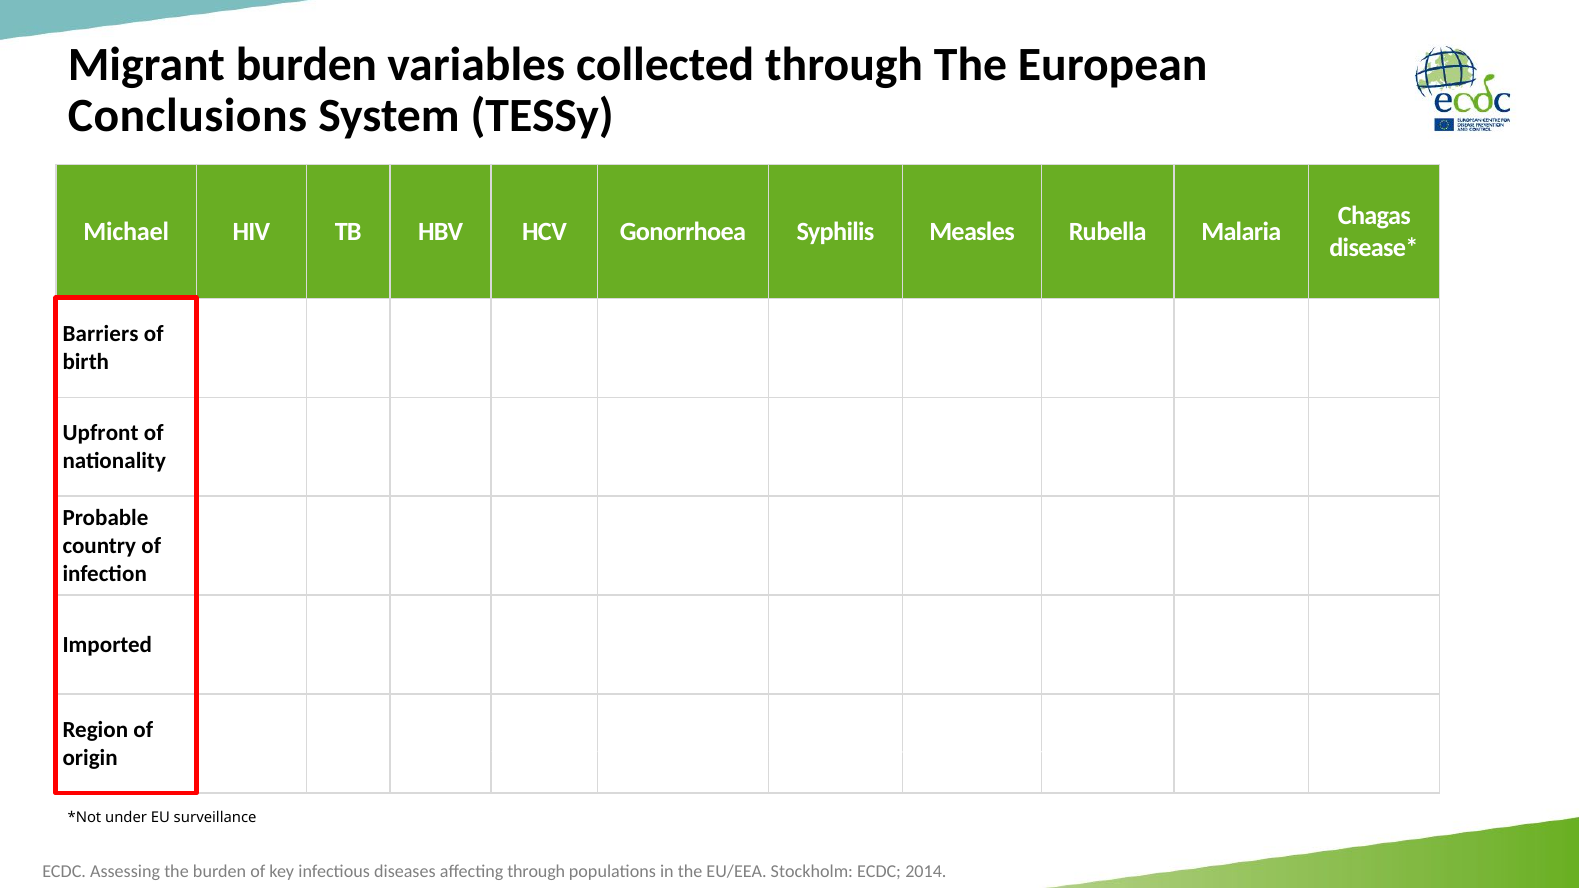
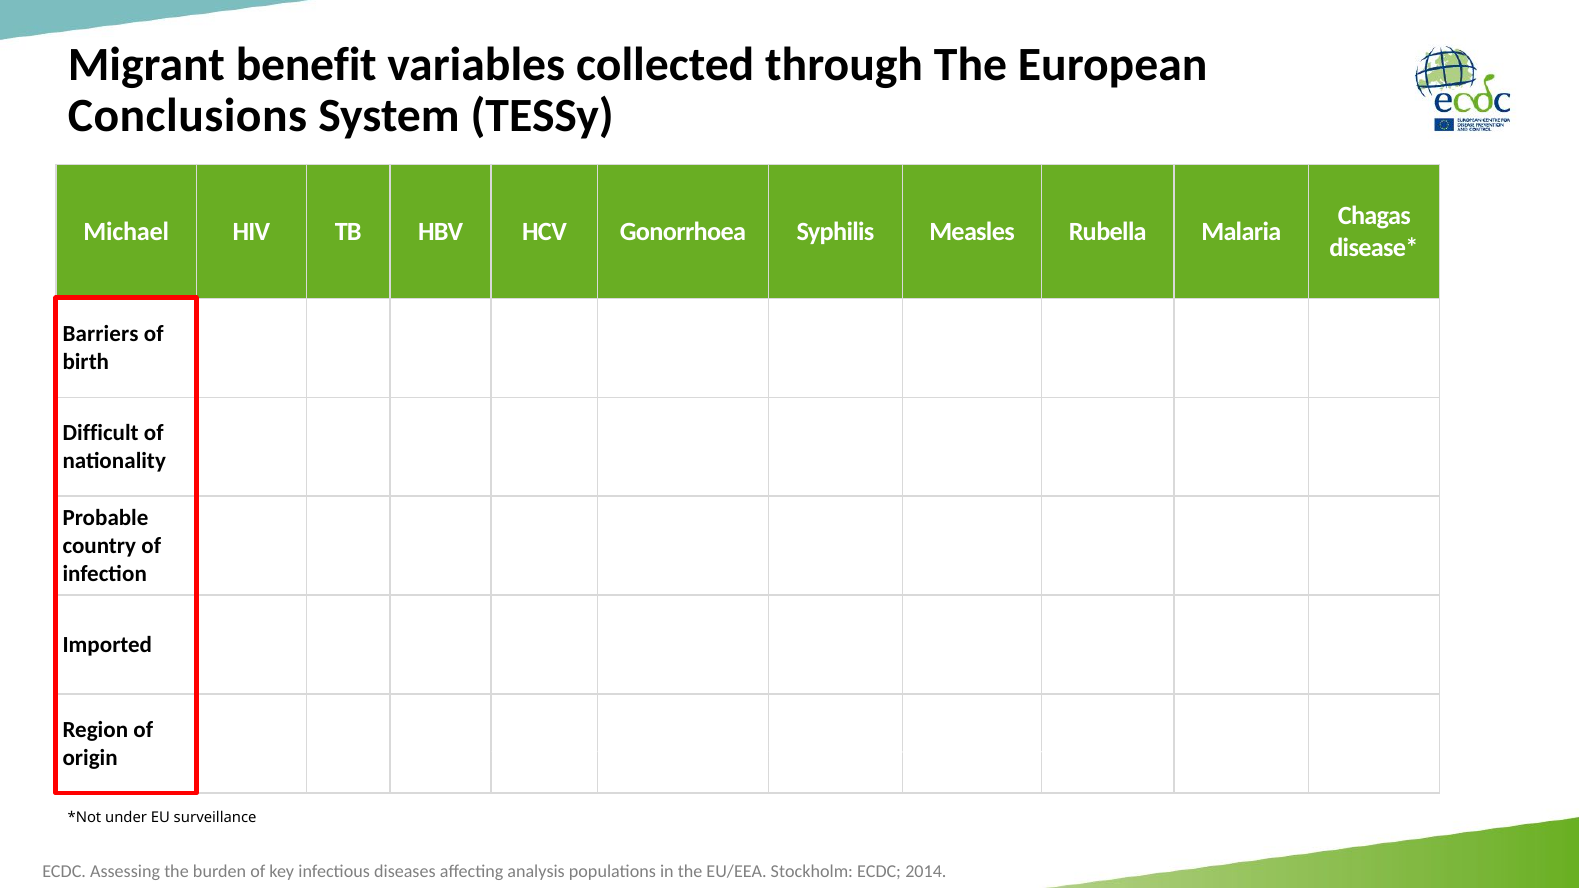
Migrant burden: burden -> benefit
Upfront: Upfront -> Difficult
affecting through: through -> analysis
